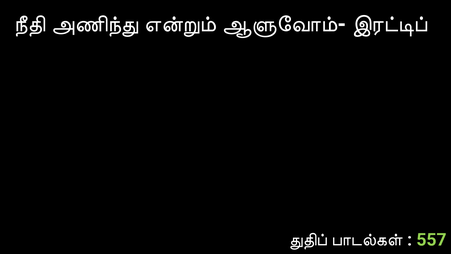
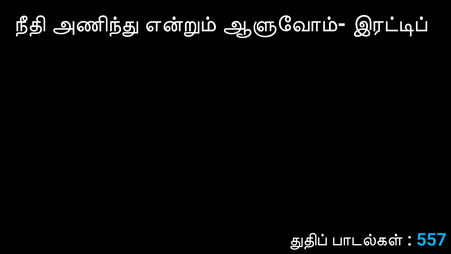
557 colour: light green -> light blue
